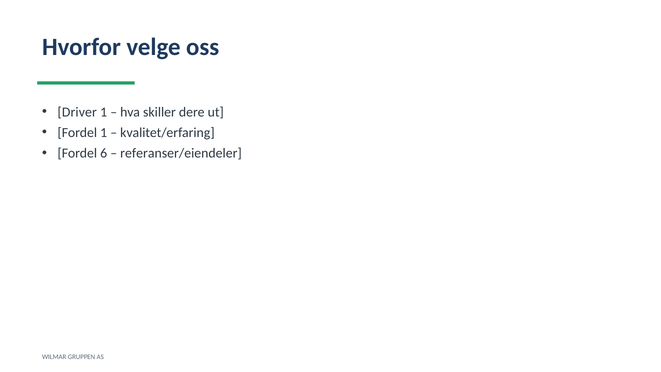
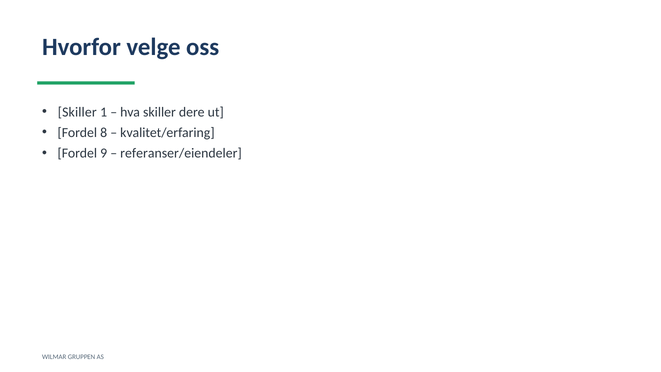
Driver at (77, 112): Driver -> Skiller
Fordel 1: 1 -> 8
6: 6 -> 9
